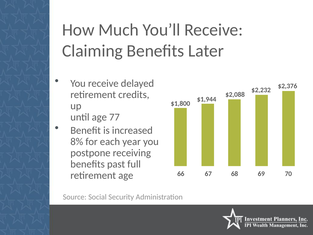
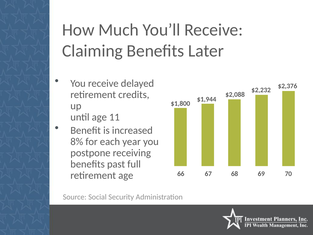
77: 77 -> 11
